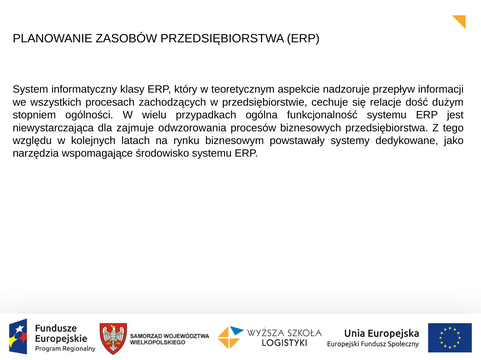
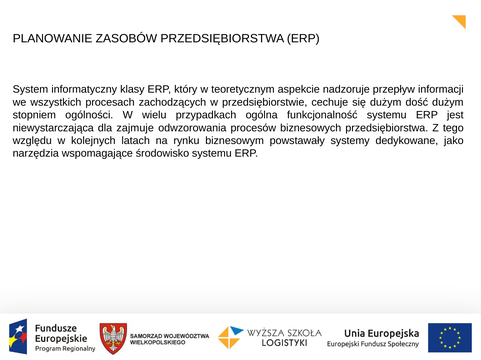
się relacje: relacje -> dużym
